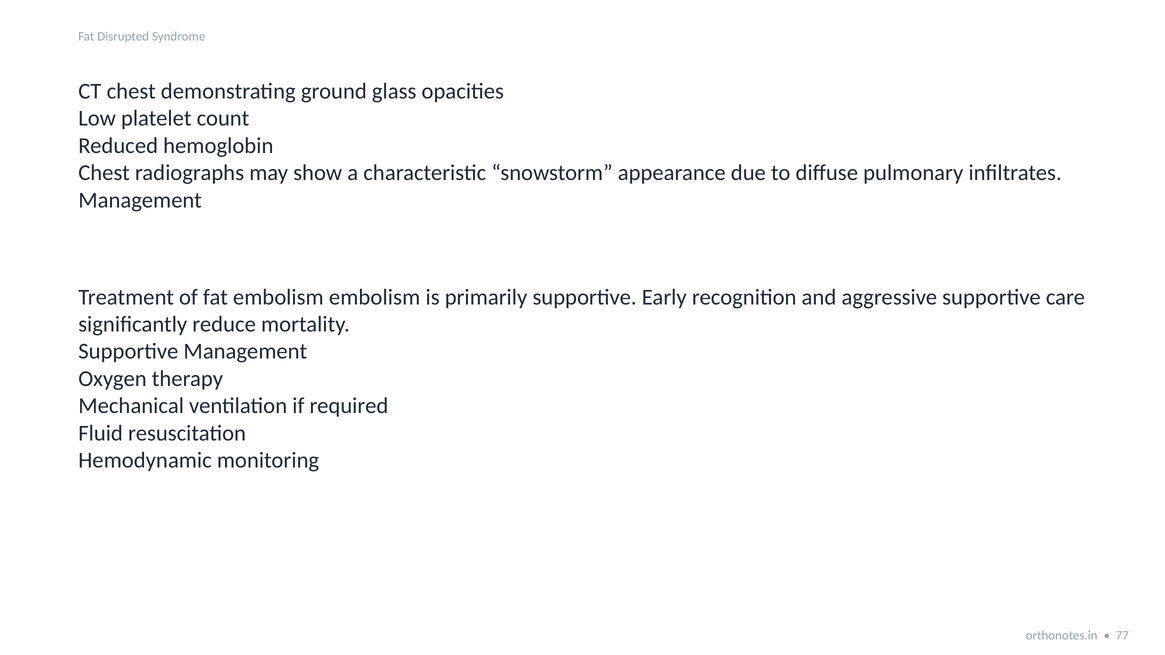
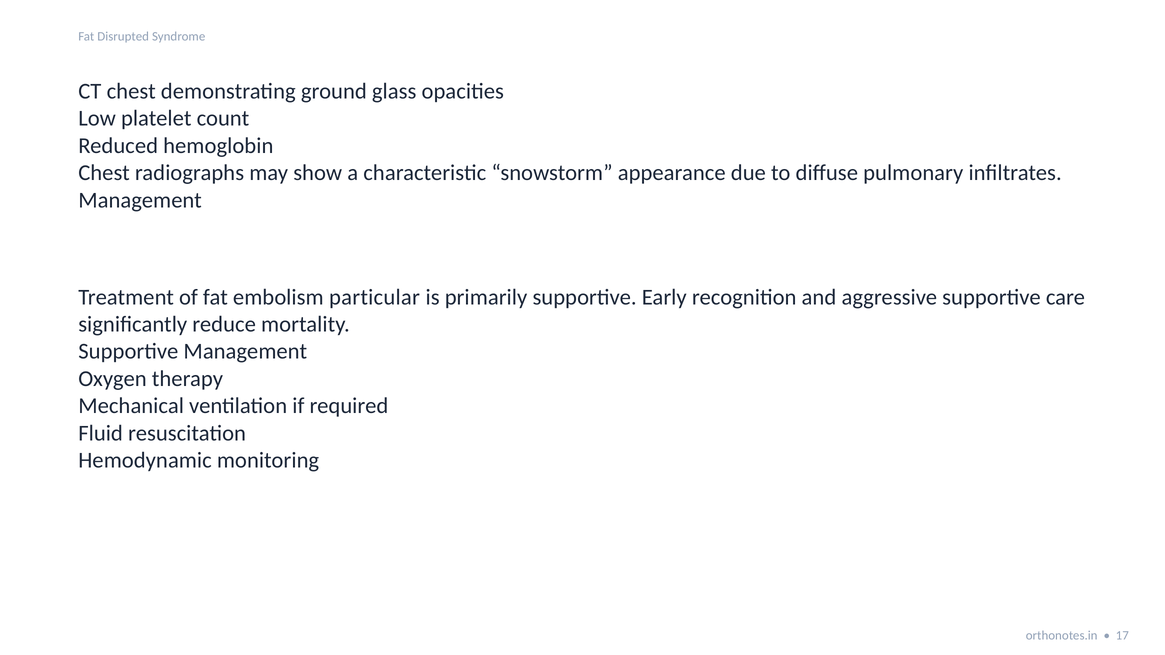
embolism embolism: embolism -> particular
77: 77 -> 17
